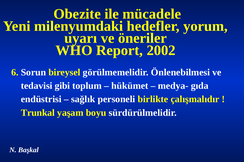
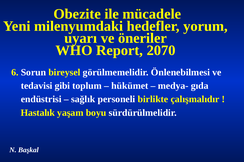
2002: 2002 -> 2070
Trunkal: Trunkal -> Hastalık
